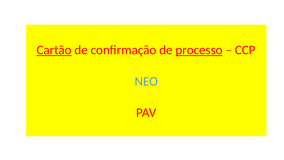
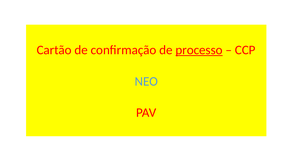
Cartão underline: present -> none
